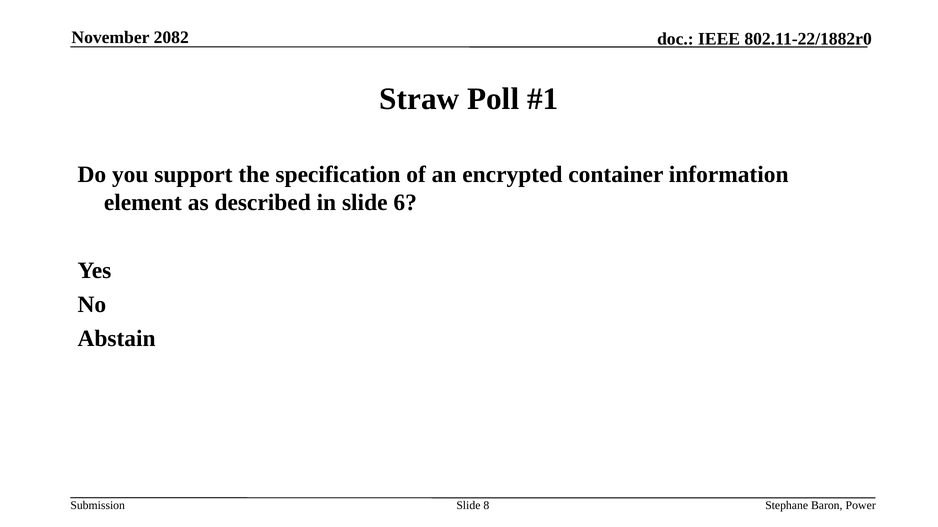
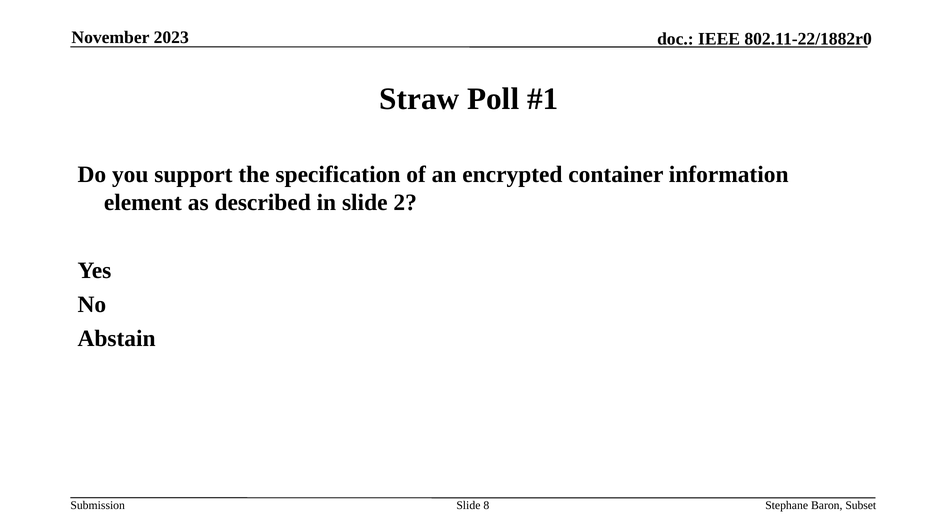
2082: 2082 -> 2023
6: 6 -> 2
Power: Power -> Subset
